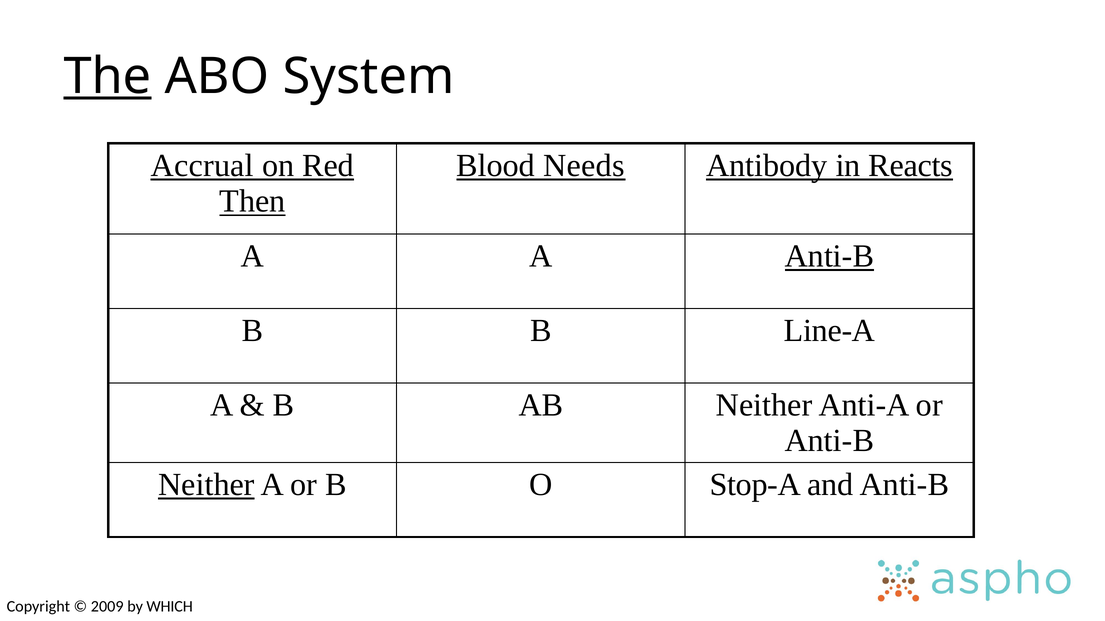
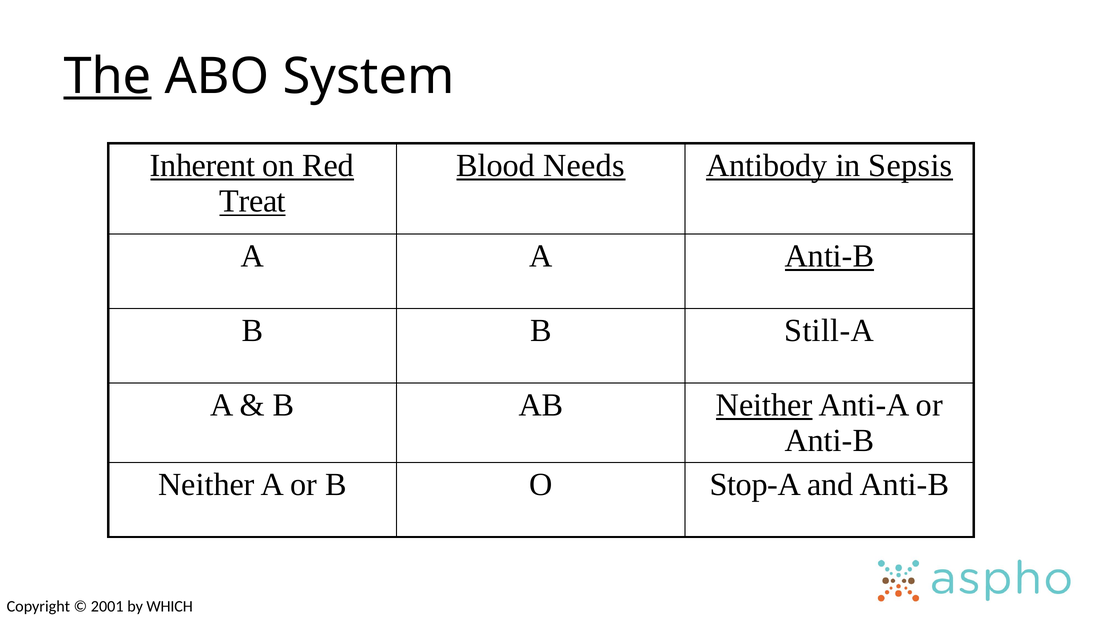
Accrual: Accrual -> Inherent
Reacts: Reacts -> Sepsis
Then: Then -> Treat
Line-A: Line-A -> Still-A
Neither at (764, 406) underline: none -> present
Neither at (206, 485) underline: present -> none
2009: 2009 -> 2001
